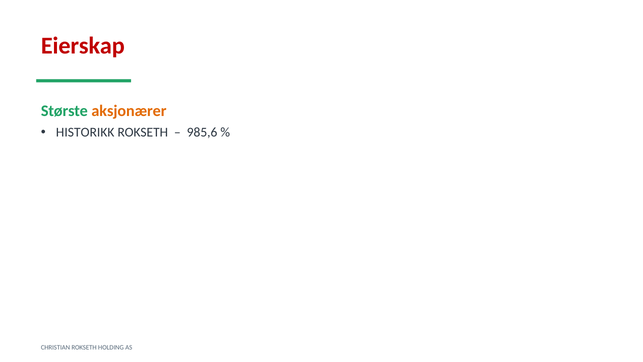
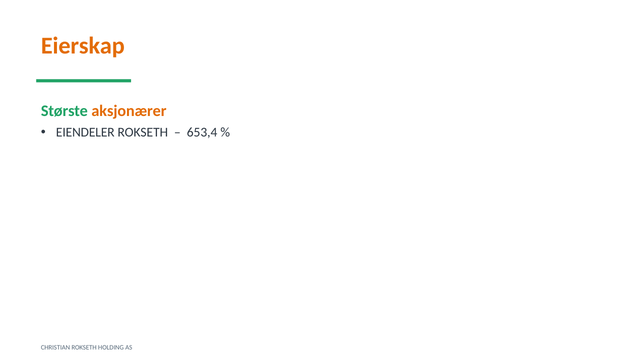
Eierskap colour: red -> orange
HISTORIKK: HISTORIKK -> EIENDELER
985,6: 985,6 -> 653,4
